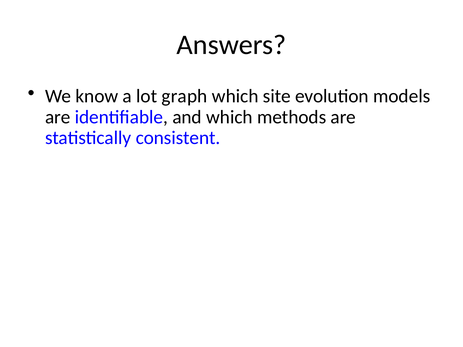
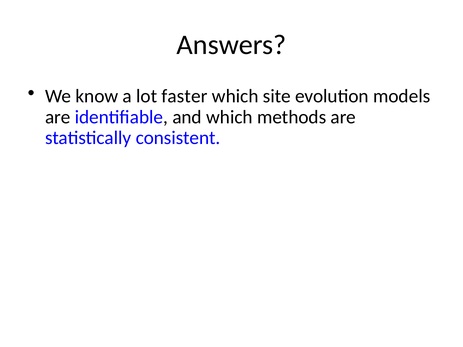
graph: graph -> faster
